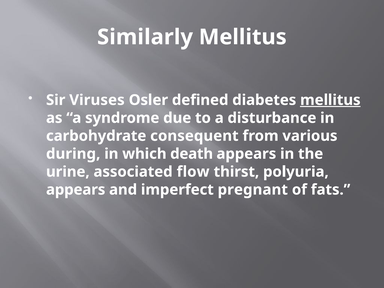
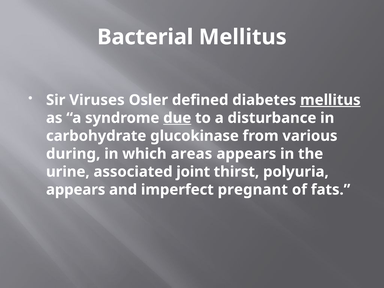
Similarly: Similarly -> Bacterial
due underline: none -> present
consequent: consequent -> glucokinase
death: death -> areas
flow: flow -> joint
